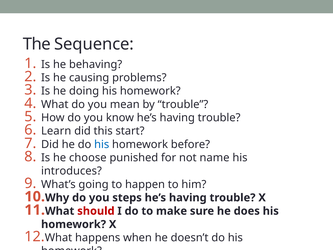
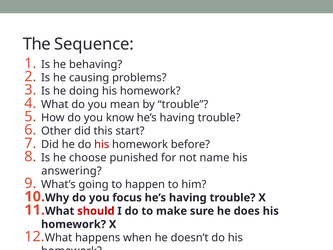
Learn: Learn -> Other
his at (102, 144) colour: blue -> red
introduces: introduces -> answering
steps: steps -> focus
